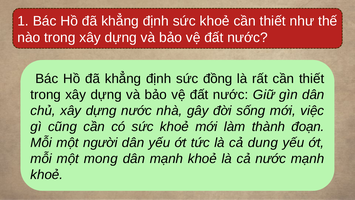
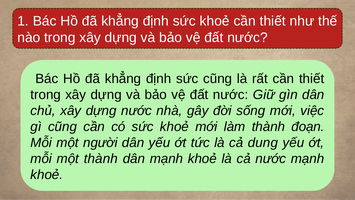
sức đồng: đồng -> cũng
một mong: mong -> thành
